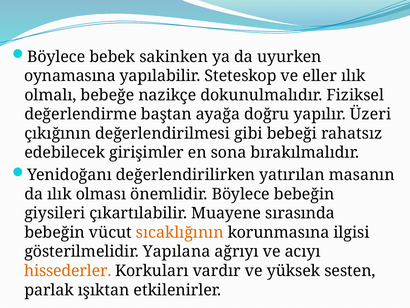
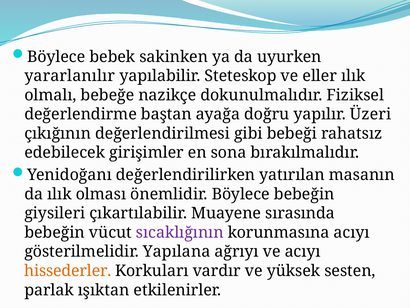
oynamasına: oynamasına -> yararlanılır
sıcaklığının colour: orange -> purple
korunmasına ilgisi: ilgisi -> acıyı
